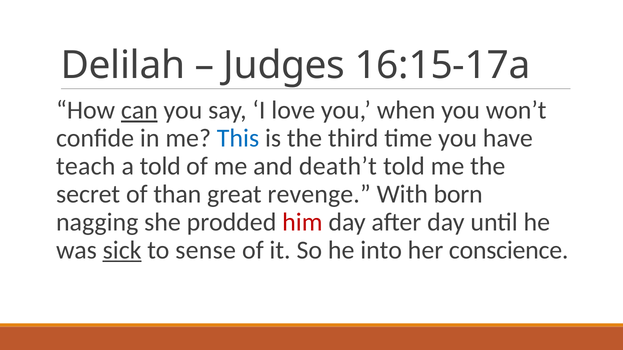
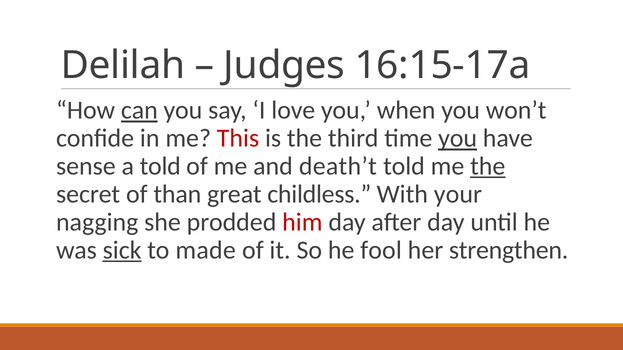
This colour: blue -> red
you at (458, 139) underline: none -> present
teach: teach -> sense
the at (488, 167) underline: none -> present
revenge: revenge -> childless
born: born -> your
sense: sense -> made
into: into -> fool
conscience: conscience -> strengthen
